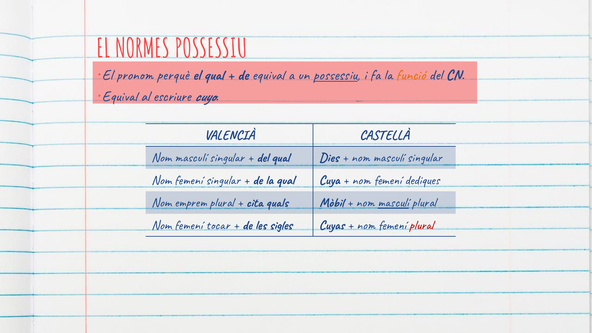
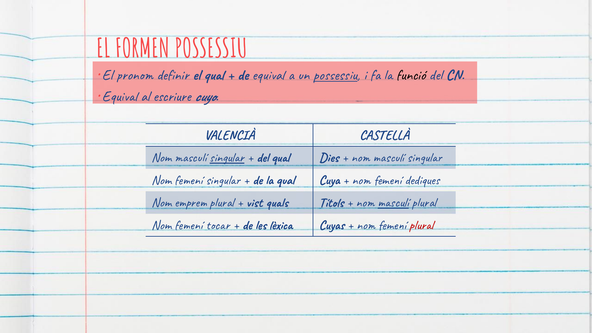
NORMES: NORMES -> FORMEN
perquè: perquè -> definir
funció colour: orange -> black
singular at (227, 158) underline: none -> present
cita: cita -> vist
Mòbil: Mòbil -> Títols
sigles: sigles -> lèxica
